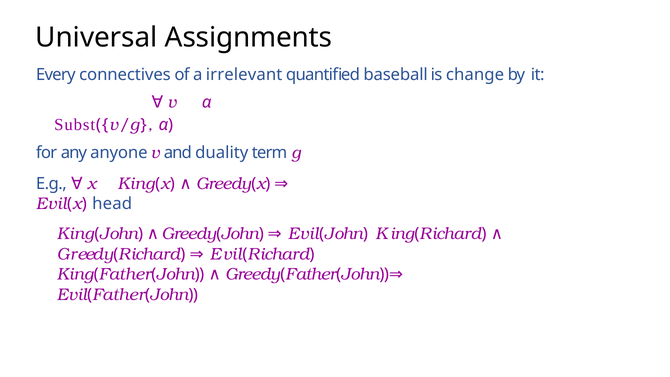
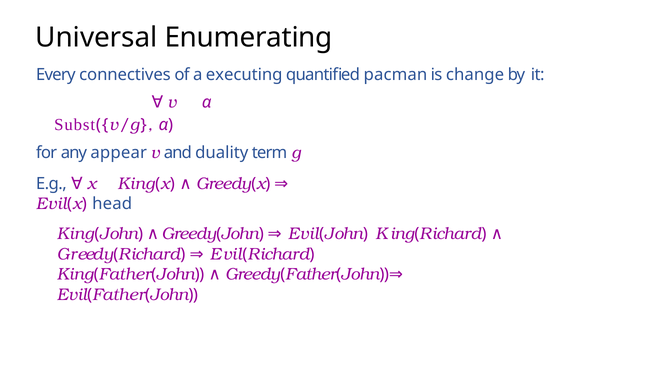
Assignments: Assignments -> Enumerating
irrelevant: irrelevant -> executing
baseball: baseball -> pacman
anyone: anyone -> appear
